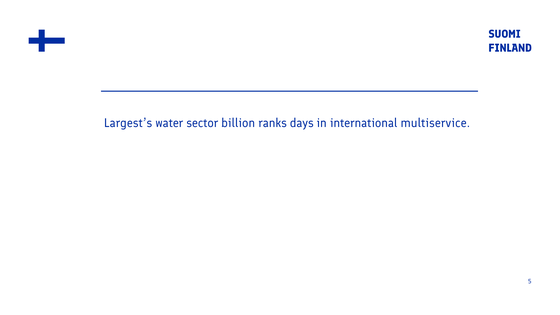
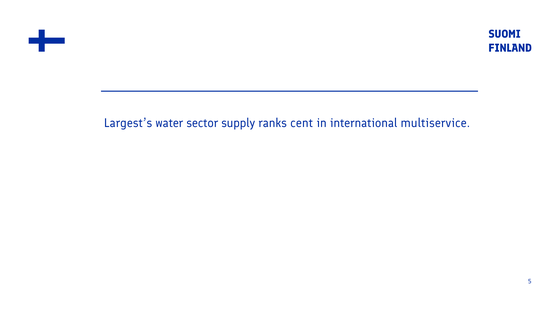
billion: billion -> supply
days: days -> cent
